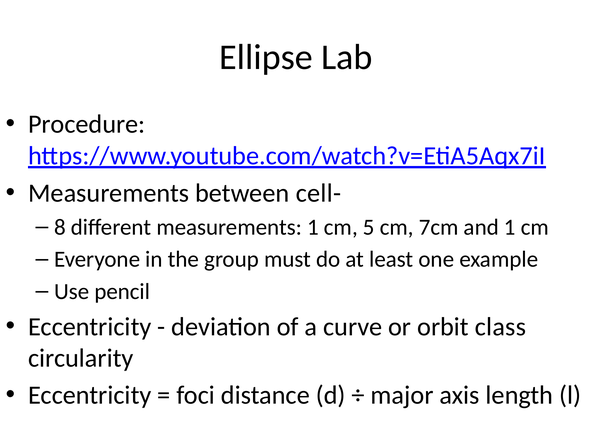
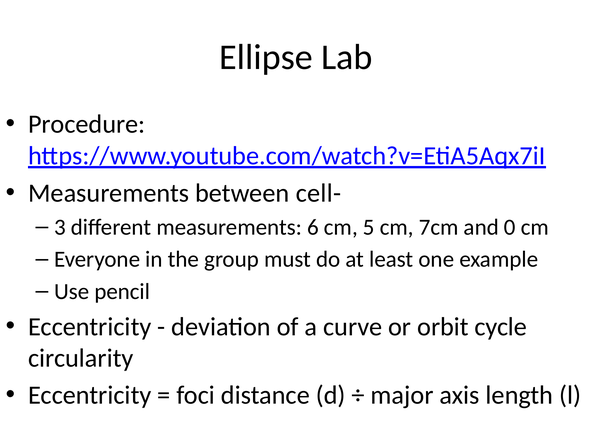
8: 8 -> 3
measurements 1: 1 -> 6
and 1: 1 -> 0
class: class -> cycle
